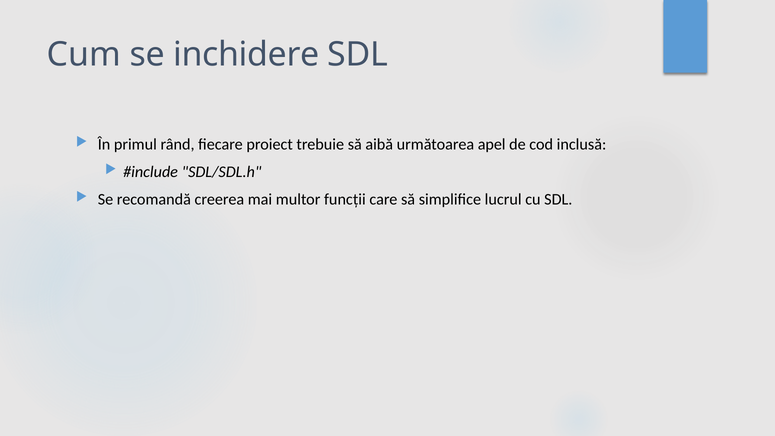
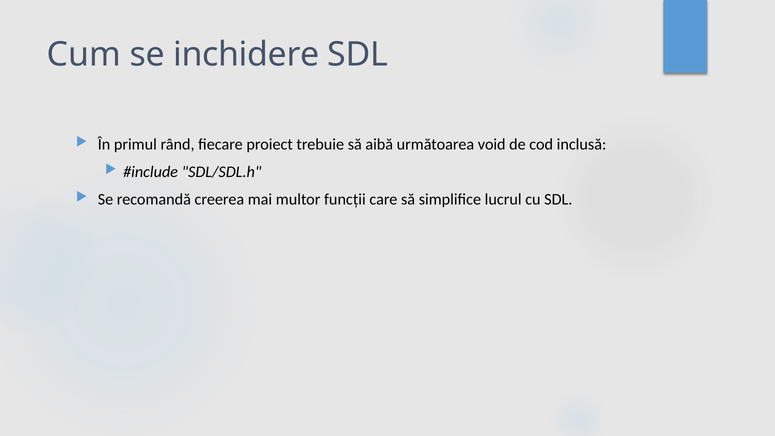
apel: apel -> void
